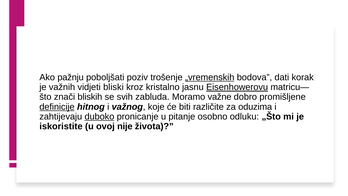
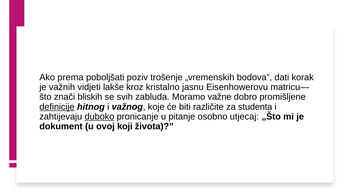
pažnju: pažnju -> prema
„vremenskih underline: present -> none
bliski: bliski -> lakše
Eisenhowerovu underline: present -> none
oduzima: oduzima -> studenta
odluku: odluku -> utjecaj
iskoristite: iskoristite -> dokument
nije: nije -> koji
